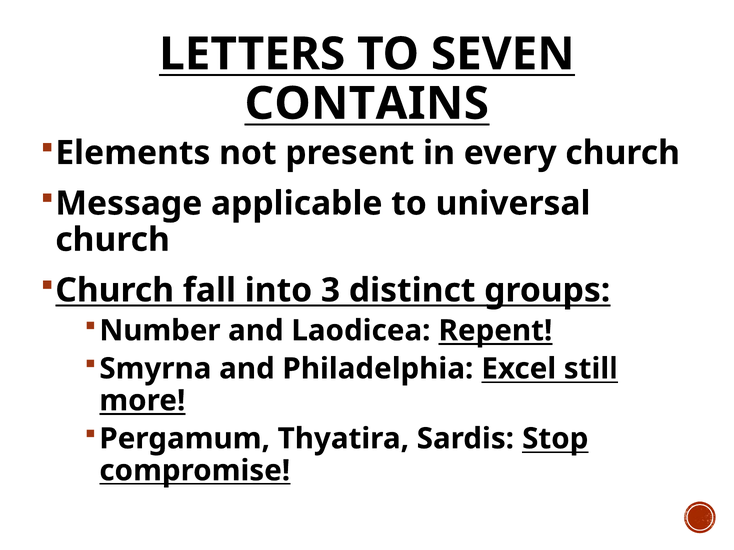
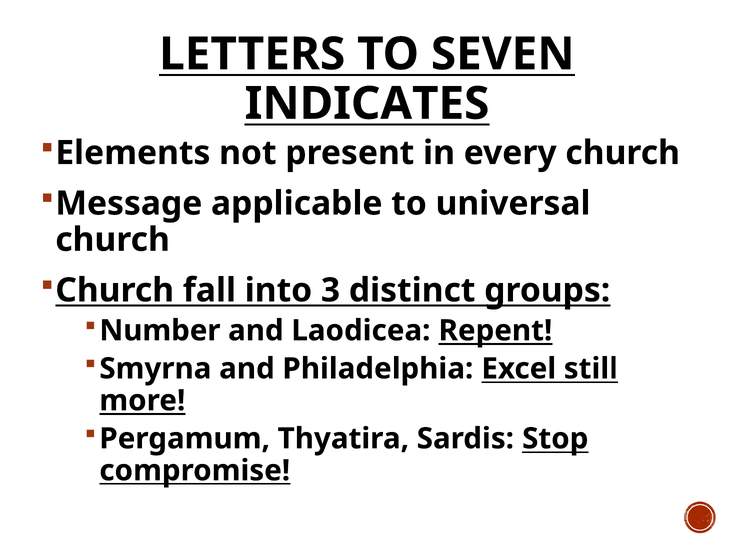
CONTAINS: CONTAINS -> INDICATES
